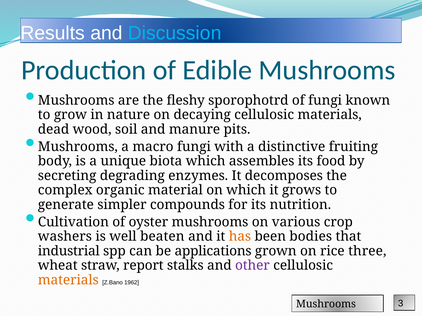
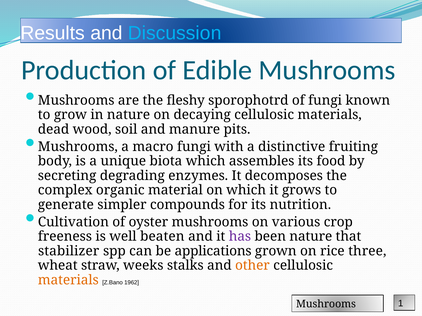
washers: washers -> freeness
has colour: orange -> purple
been bodies: bodies -> nature
industrial: industrial -> stabilizer
report: report -> weeks
other colour: purple -> orange
3: 3 -> 1
